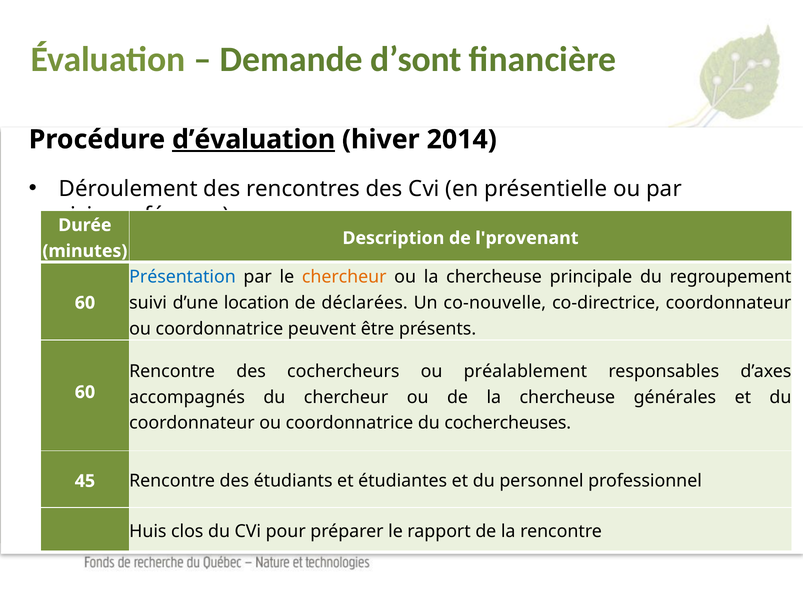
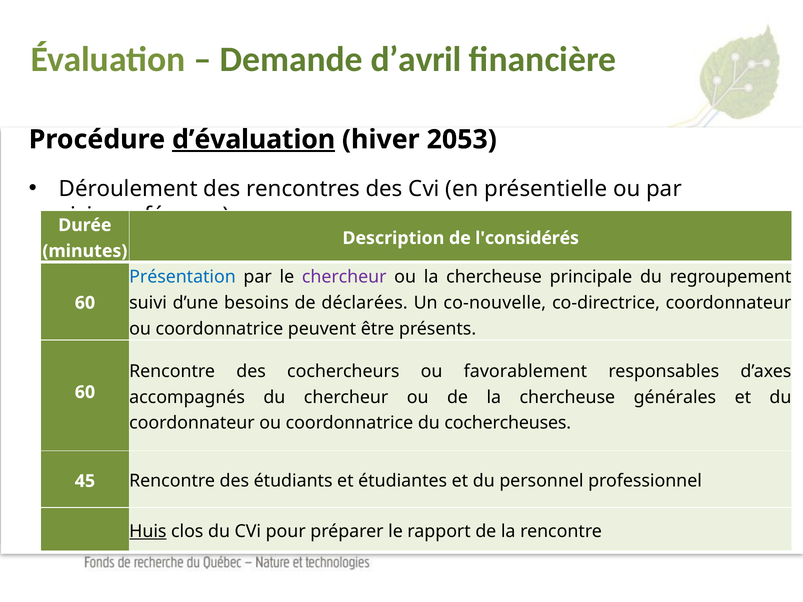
d’sont: d’sont -> d’avril
2014: 2014 -> 2053
l'provenant: l'provenant -> l'considérés
chercheur at (344, 277) colour: orange -> purple
location: location -> besoins
préalablement: préalablement -> favorablement
Huis underline: none -> present
